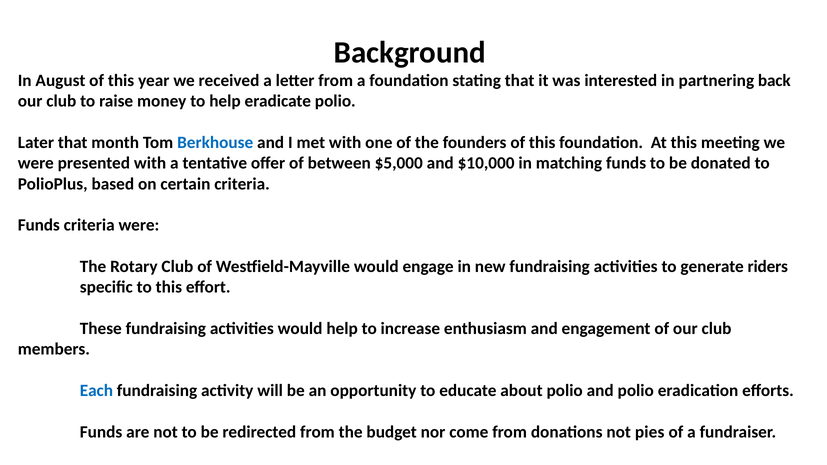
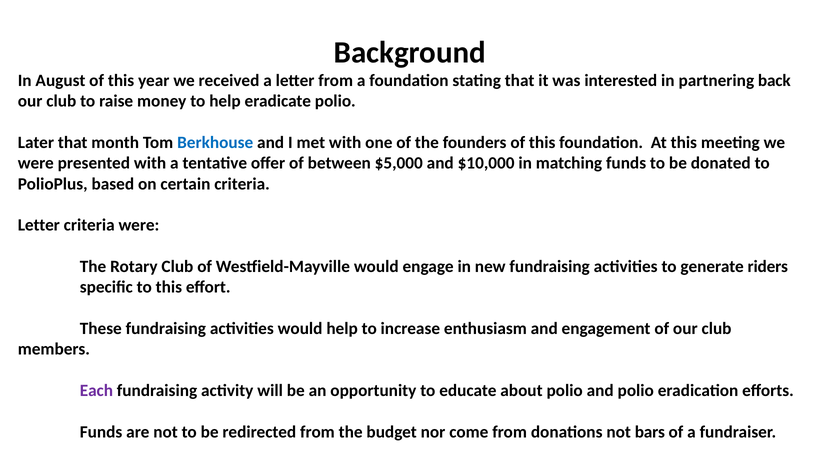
Funds at (39, 225): Funds -> Letter
Each colour: blue -> purple
pies: pies -> bars
